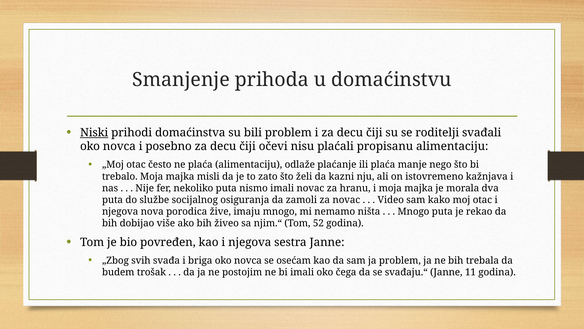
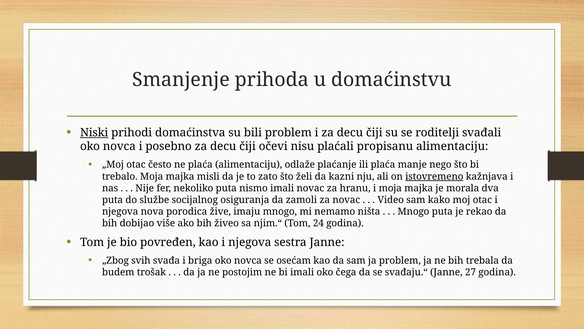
istovremeno underline: none -> present
52: 52 -> 24
11: 11 -> 27
